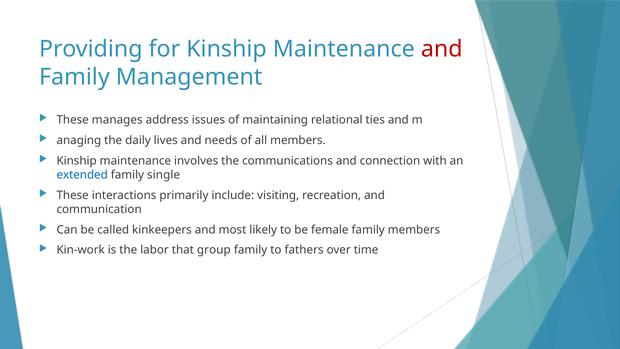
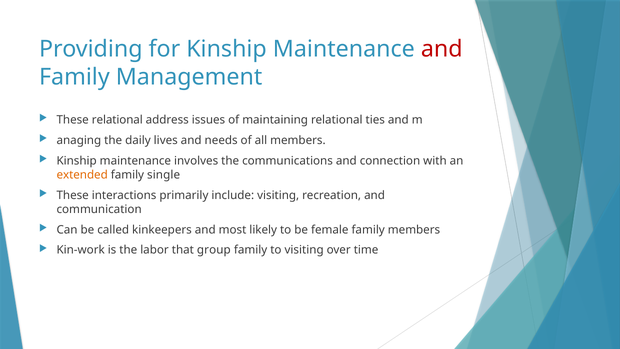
These manages: manages -> relational
extended colour: blue -> orange
to fathers: fathers -> visiting
